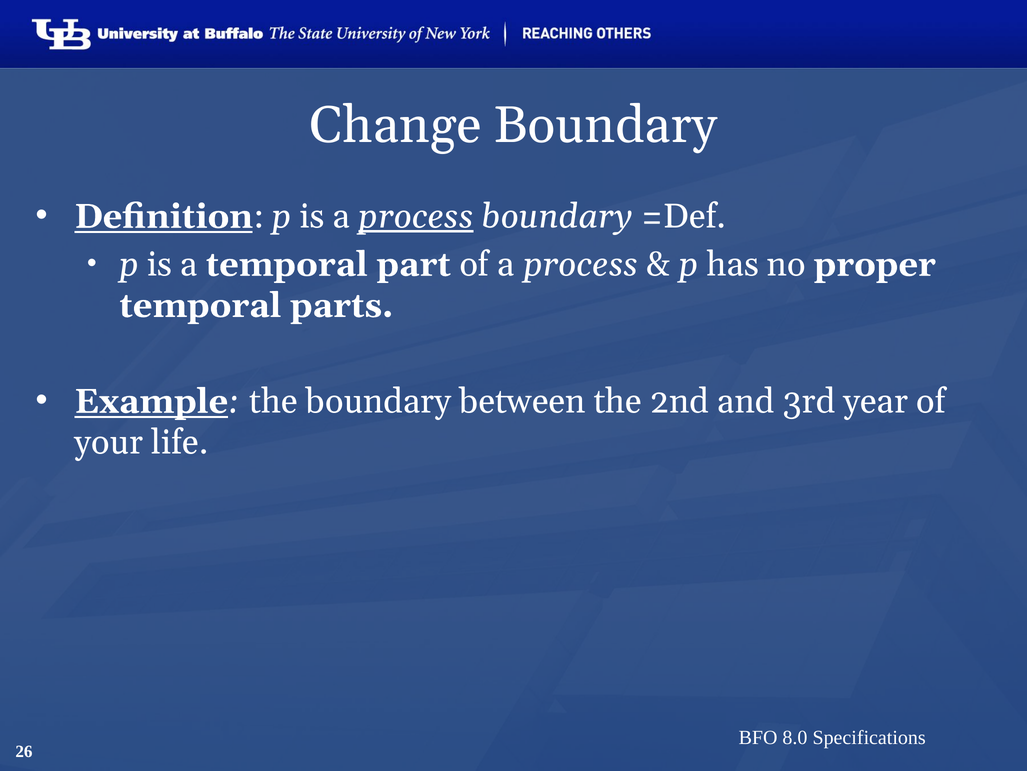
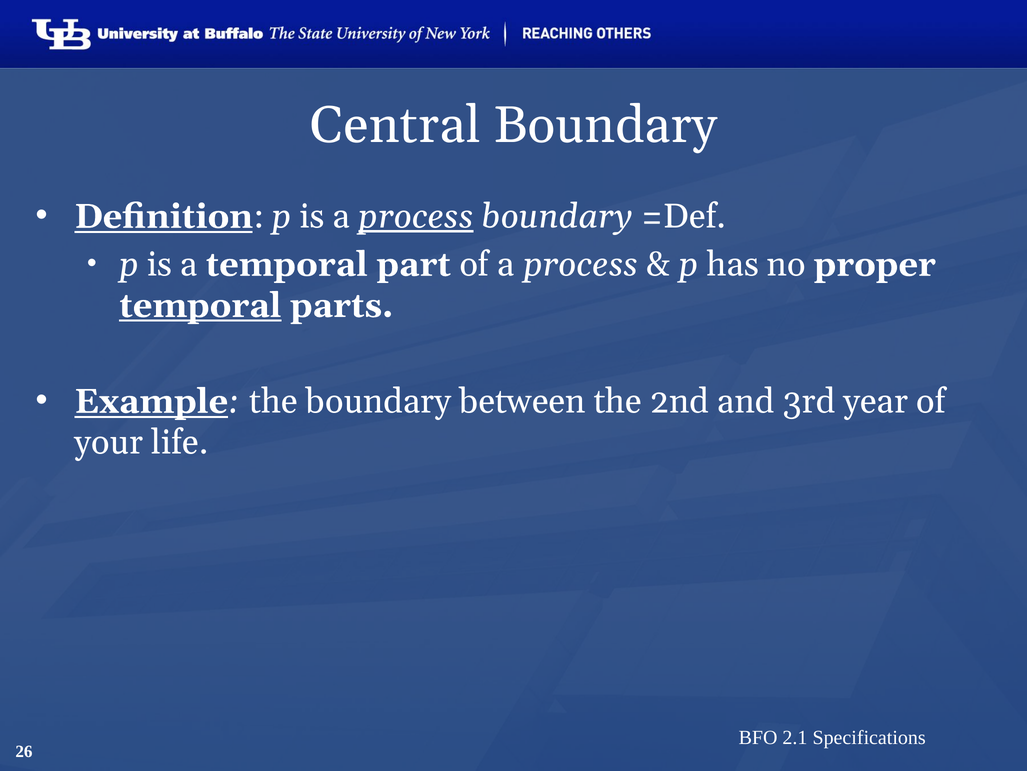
Change: Change -> Central
temporal at (200, 305) underline: none -> present
8.0: 8.0 -> 2.1
